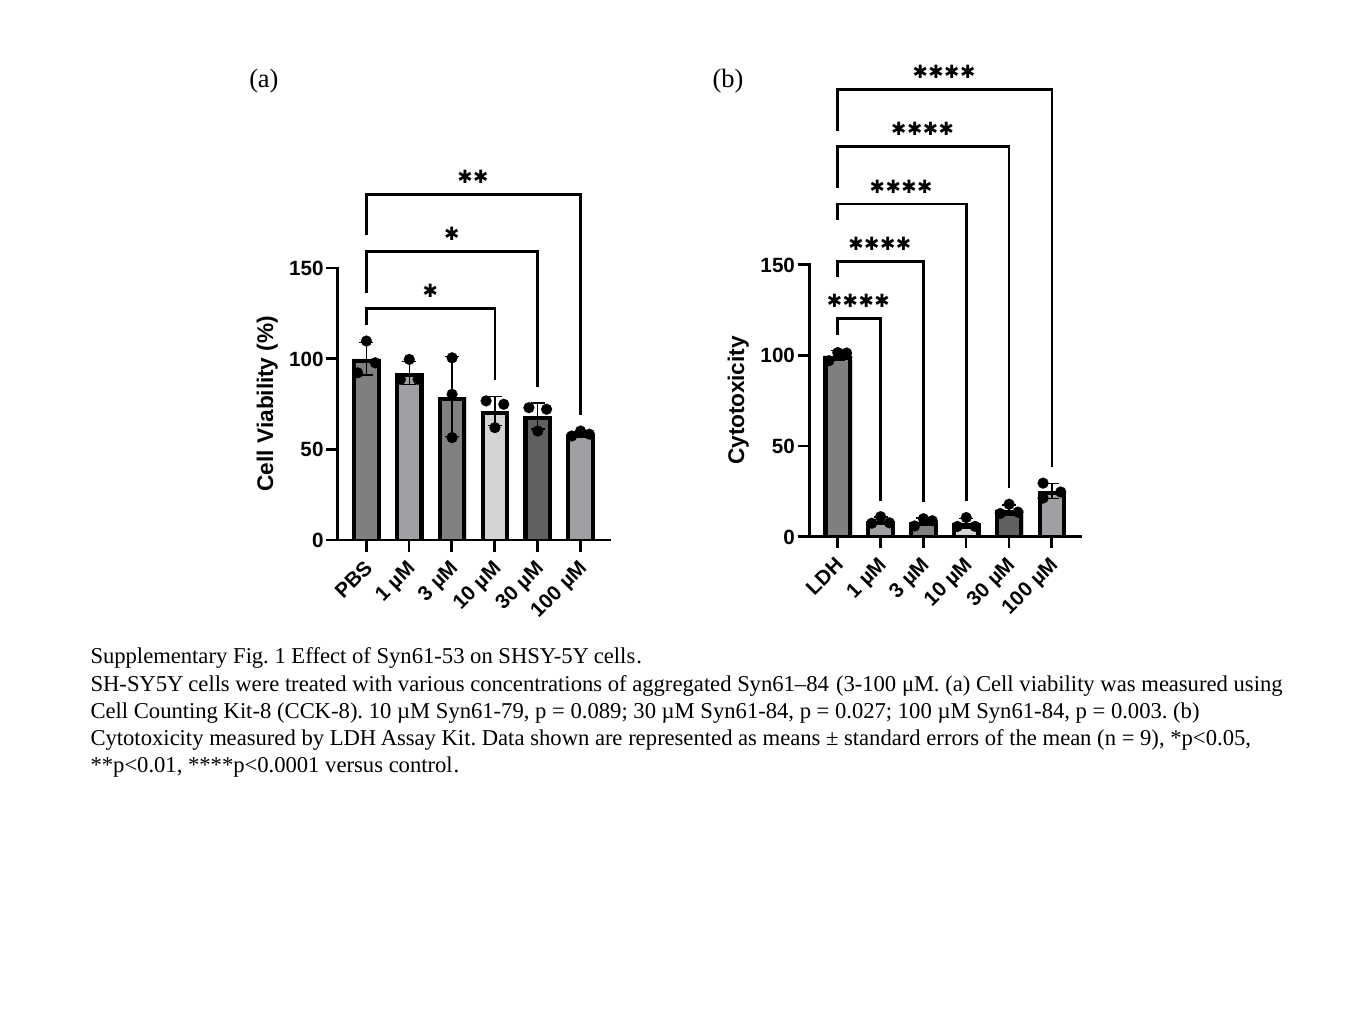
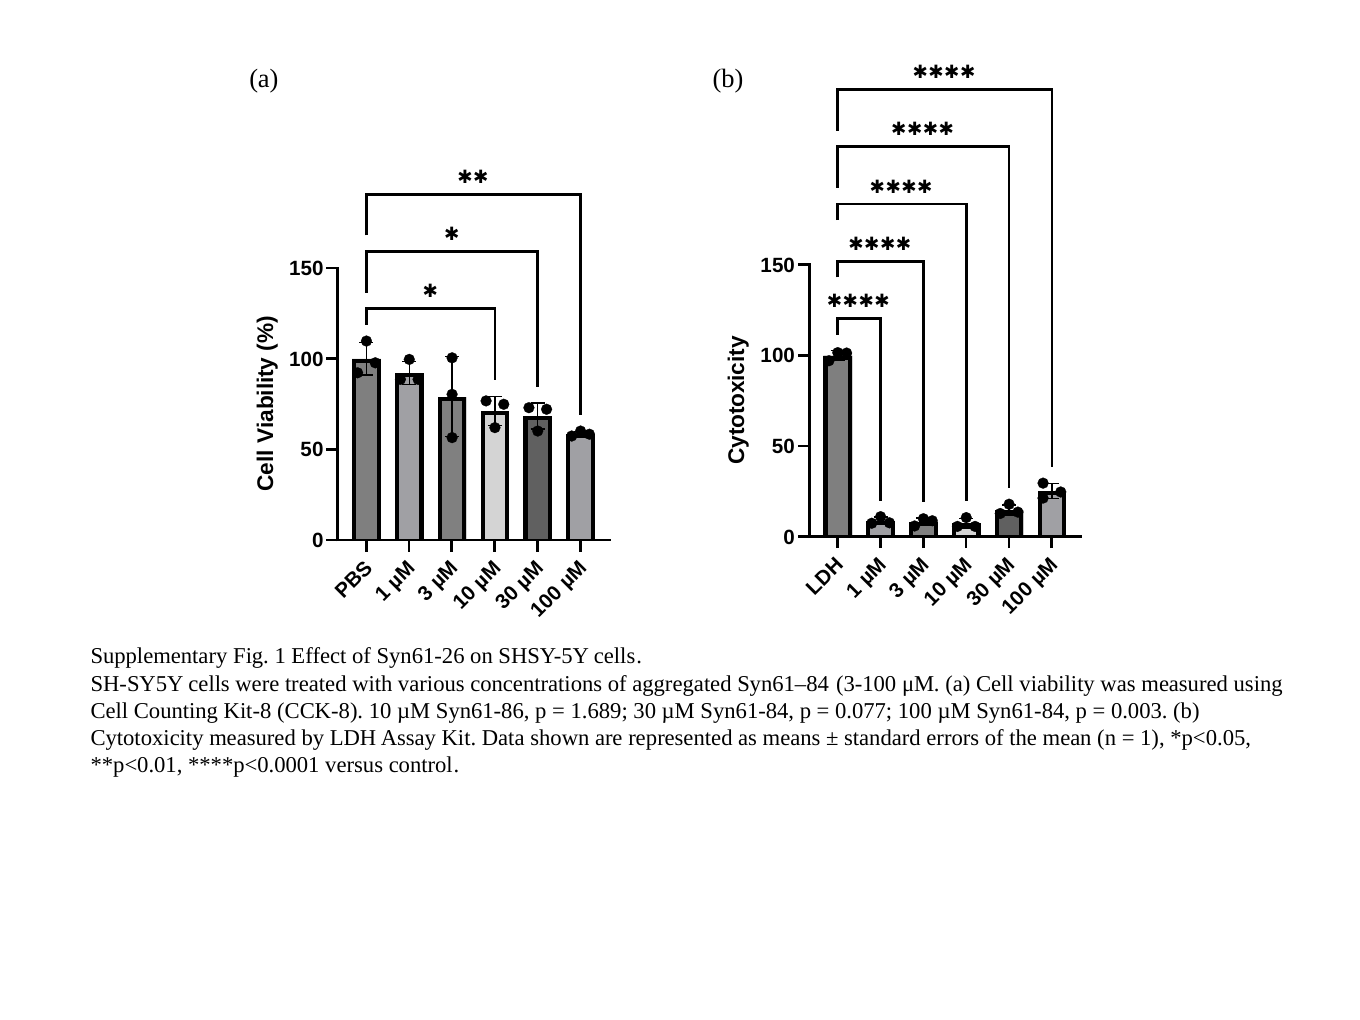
Syn61-53: Syn61-53 -> Syn61-26
Syn61-79: Syn61-79 -> Syn61-86
0.089: 0.089 -> 1.689
0.027: 0.027 -> 0.077
9 at (1152, 738): 9 -> 1
